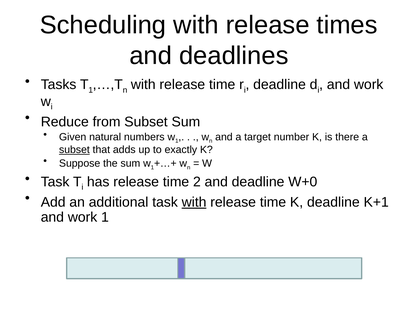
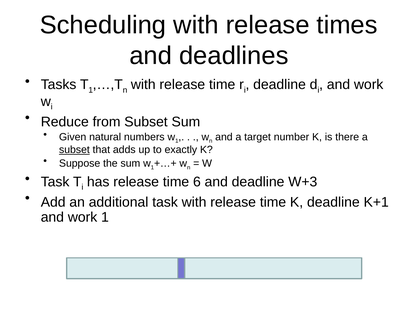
2: 2 -> 6
W+0: W+0 -> W+3
with at (194, 202) underline: present -> none
